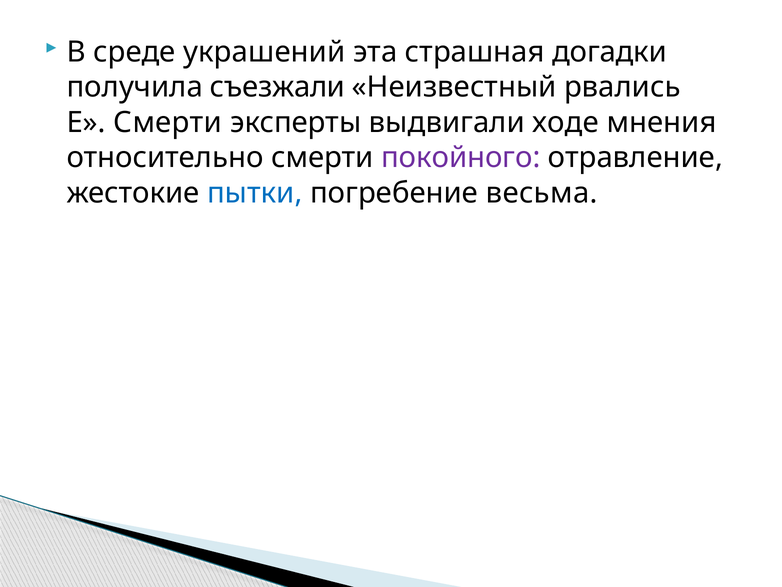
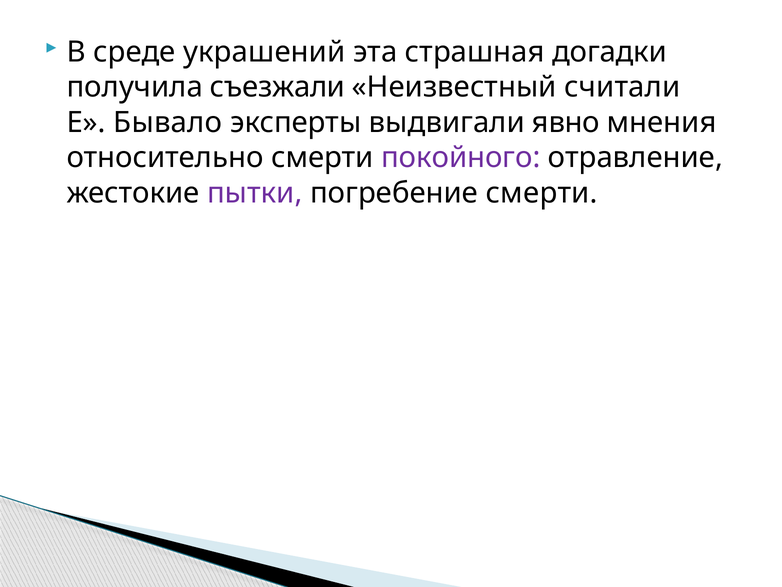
рвались: рвались -> считали
Е Смерти: Смерти -> Бывало
ходе: ходе -> явно
пытки colour: blue -> purple
погребение весьма: весьма -> смерти
